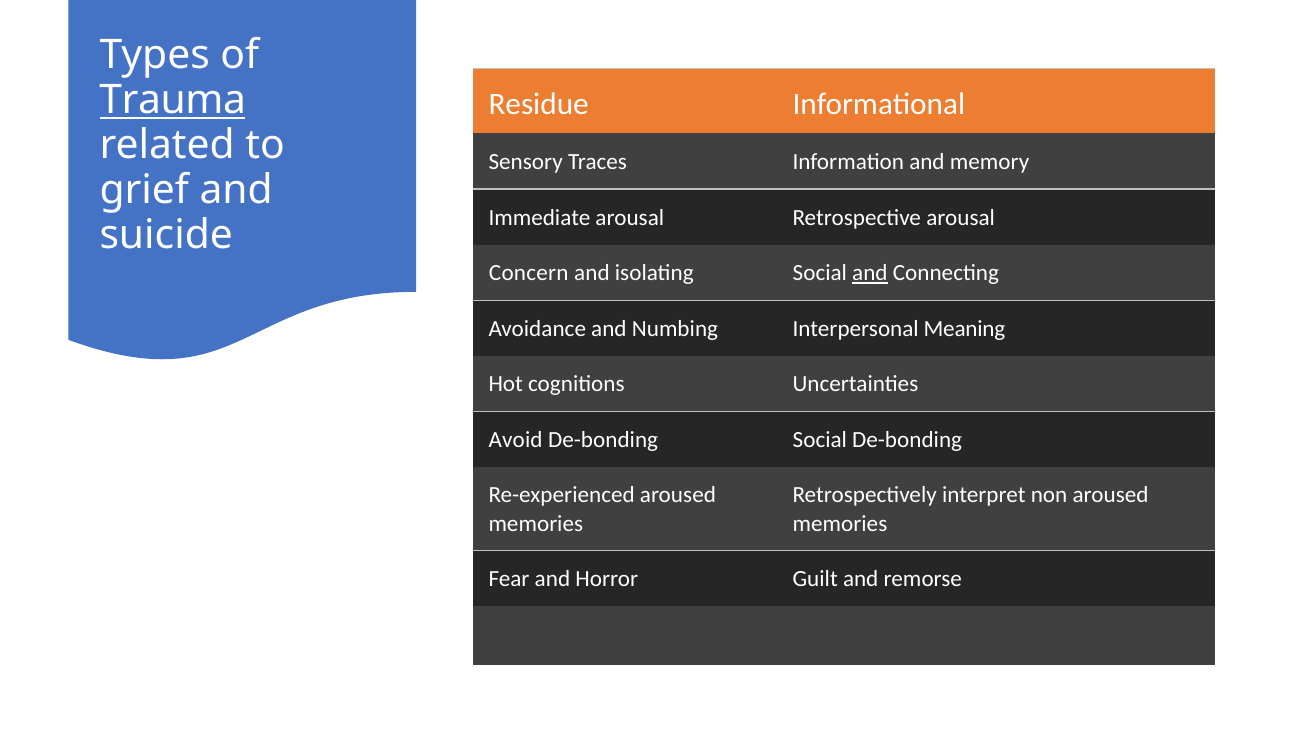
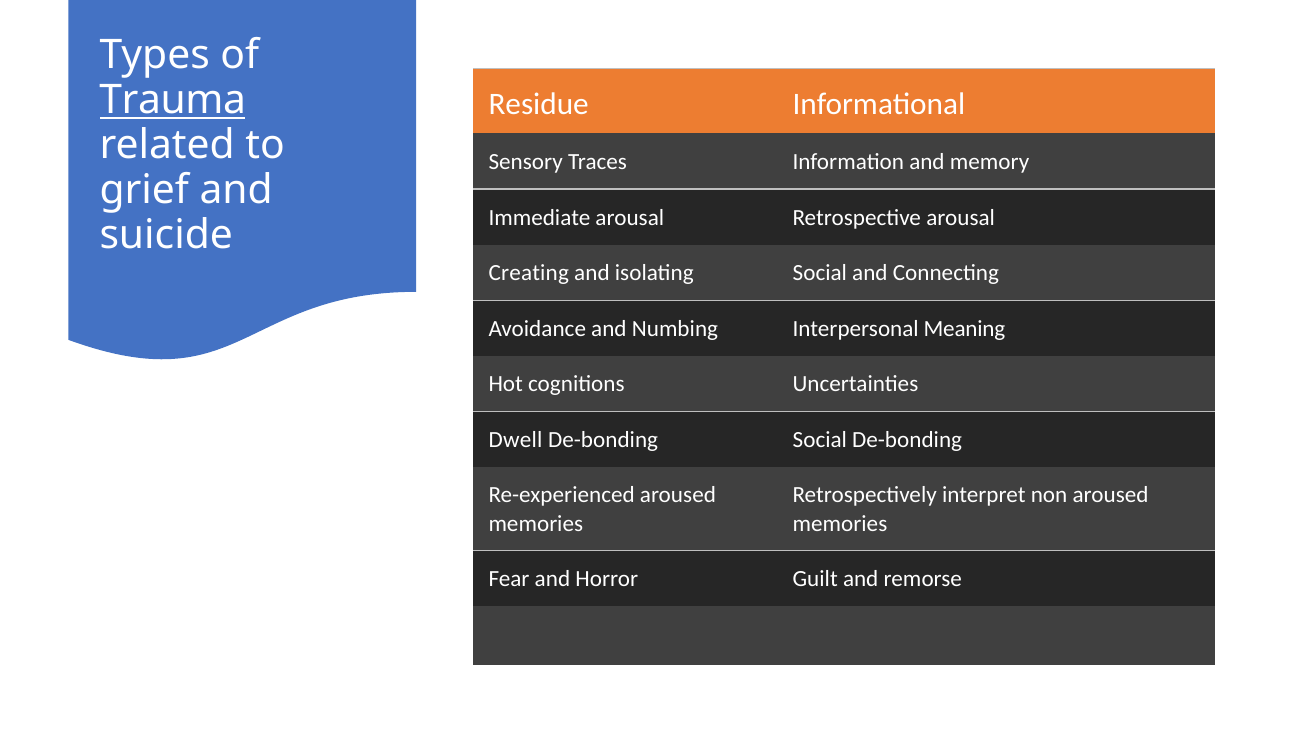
Concern: Concern -> Creating
and at (870, 273) underline: present -> none
Avoid: Avoid -> Dwell
